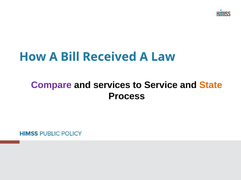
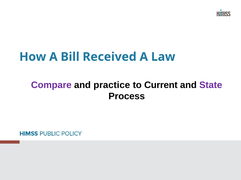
services: services -> practice
Service: Service -> Current
State colour: orange -> purple
